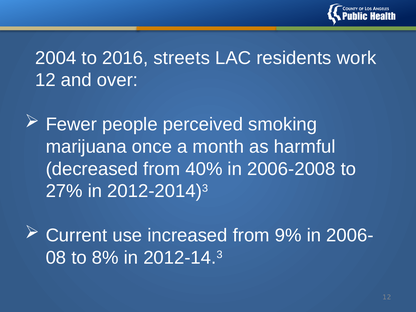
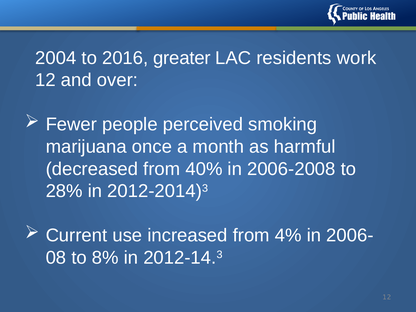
streets: streets -> greater
27%: 27% -> 28%
9%: 9% -> 4%
